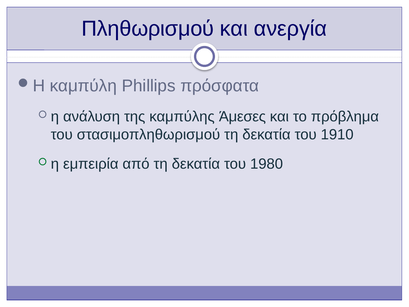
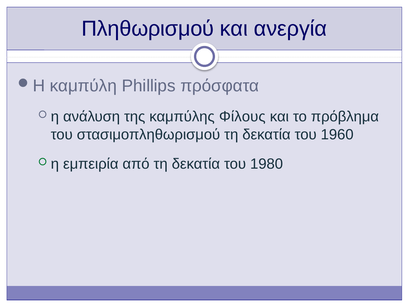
Άμεσες: Άμεσες -> Φίλους
1910: 1910 -> 1960
